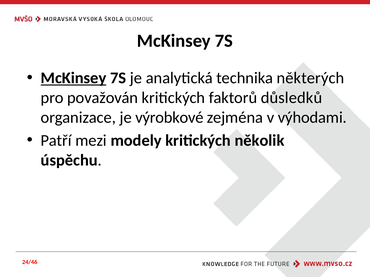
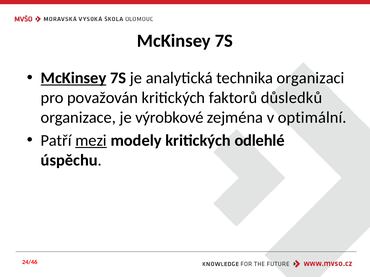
některých: některých -> organizaci
výhodami: výhodami -> optimální
mezi underline: none -> present
několik: několik -> odlehlé
